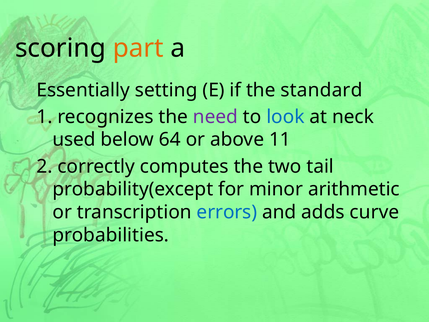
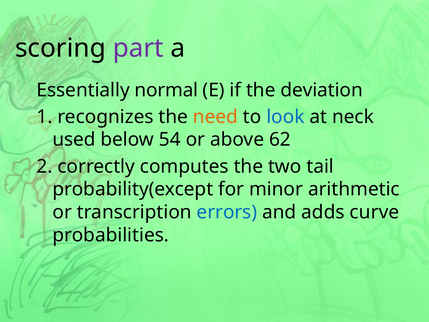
part colour: orange -> purple
setting: setting -> normal
standard: standard -> deviation
need colour: purple -> orange
64: 64 -> 54
11: 11 -> 62
